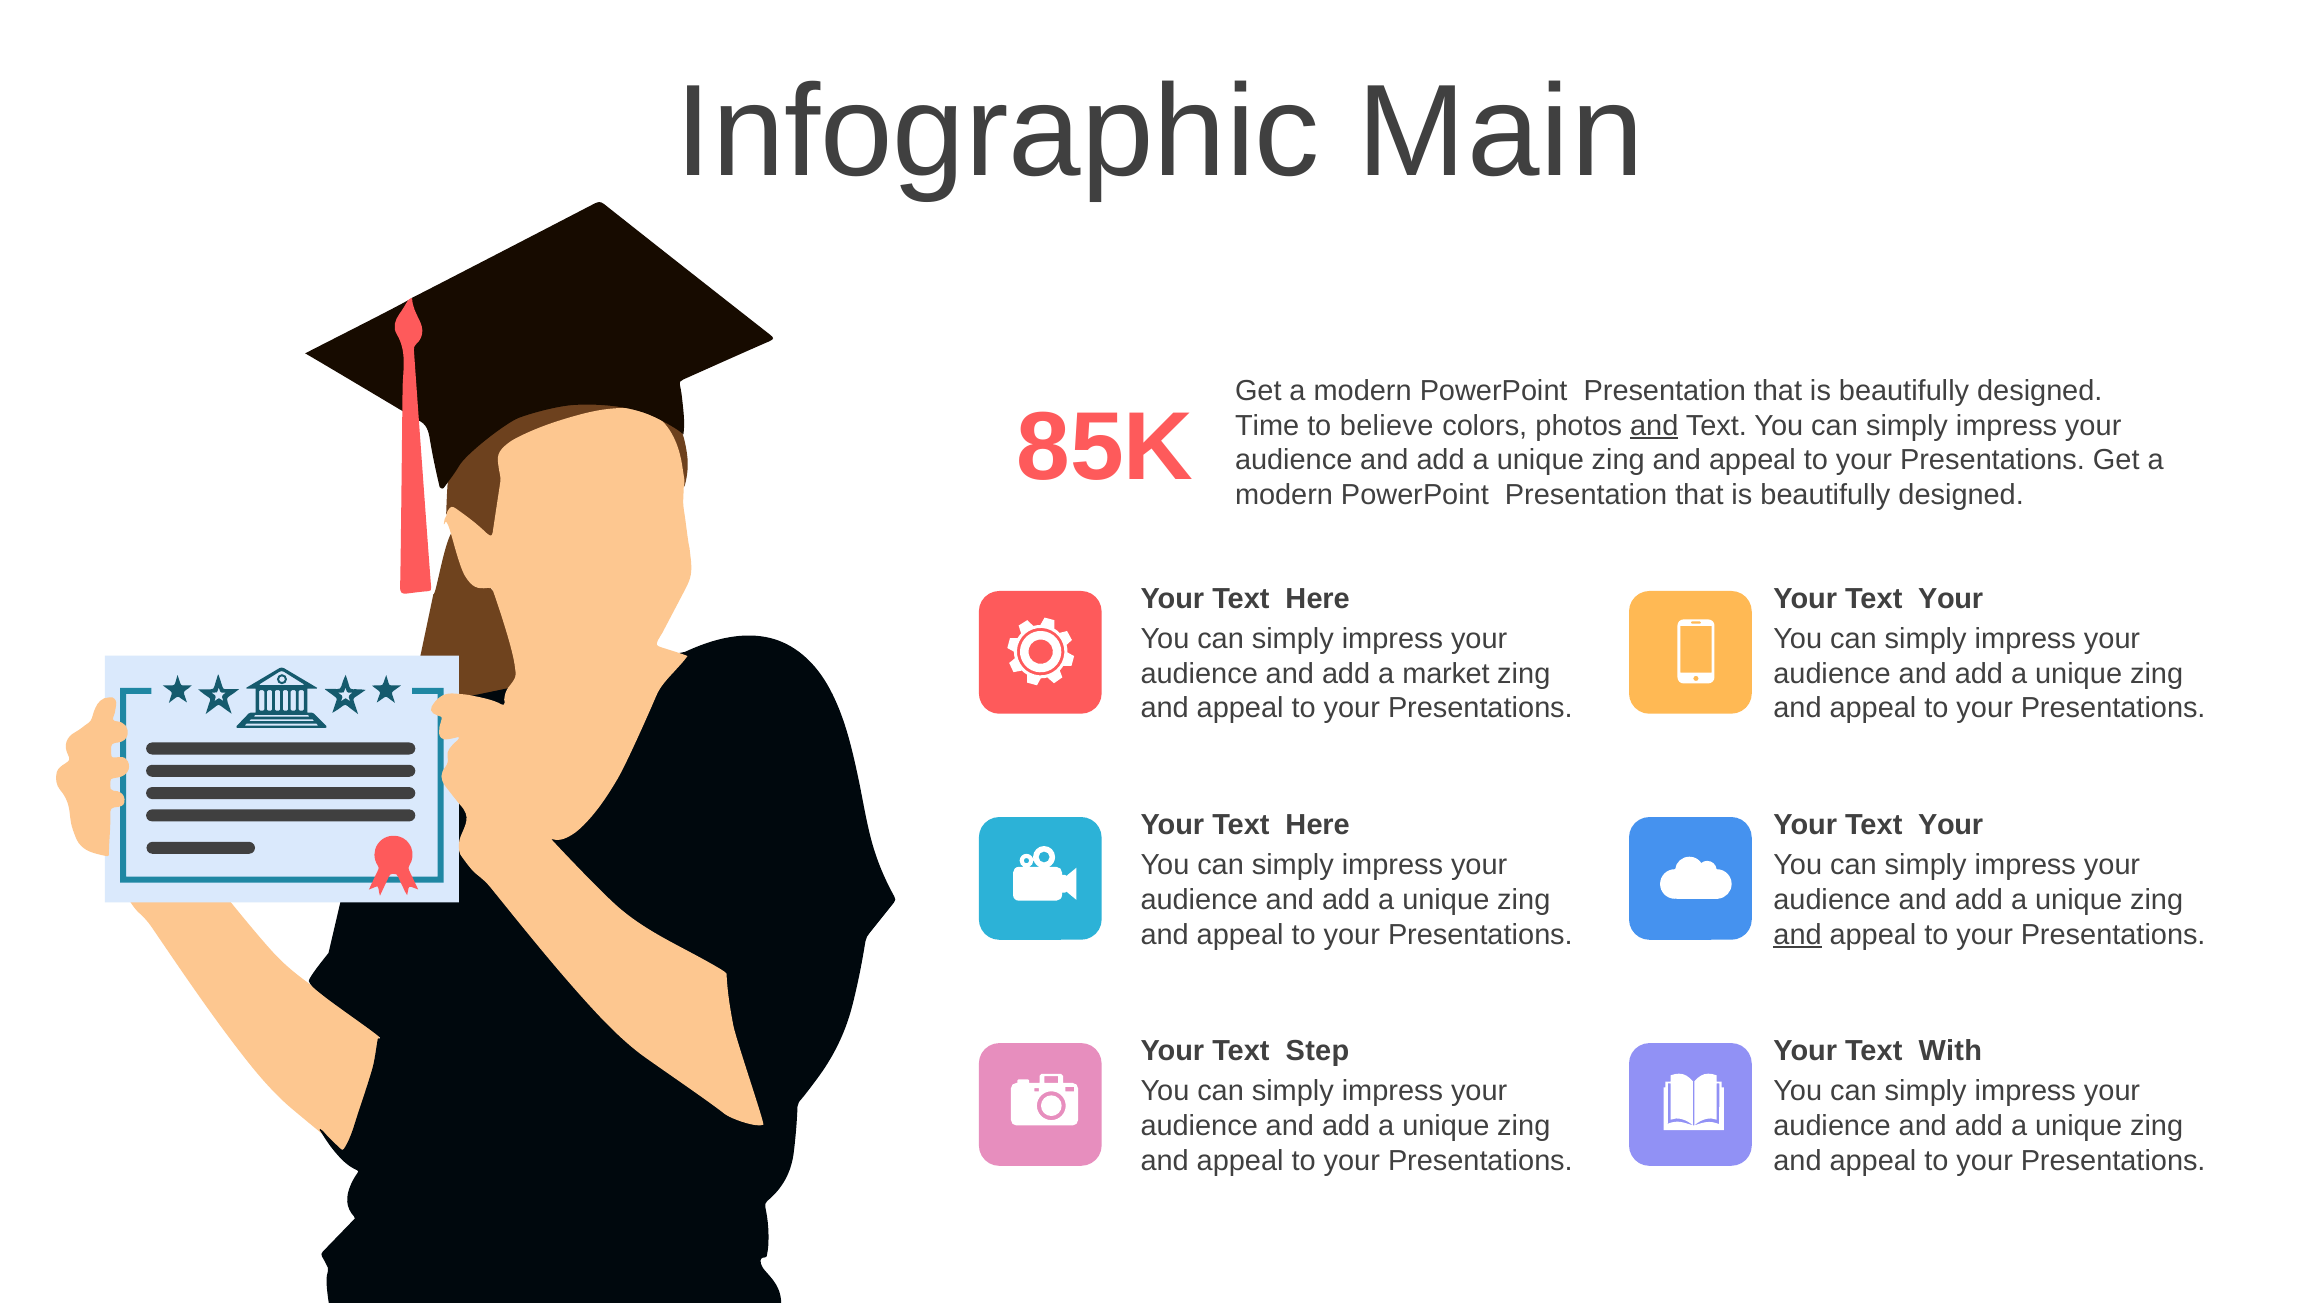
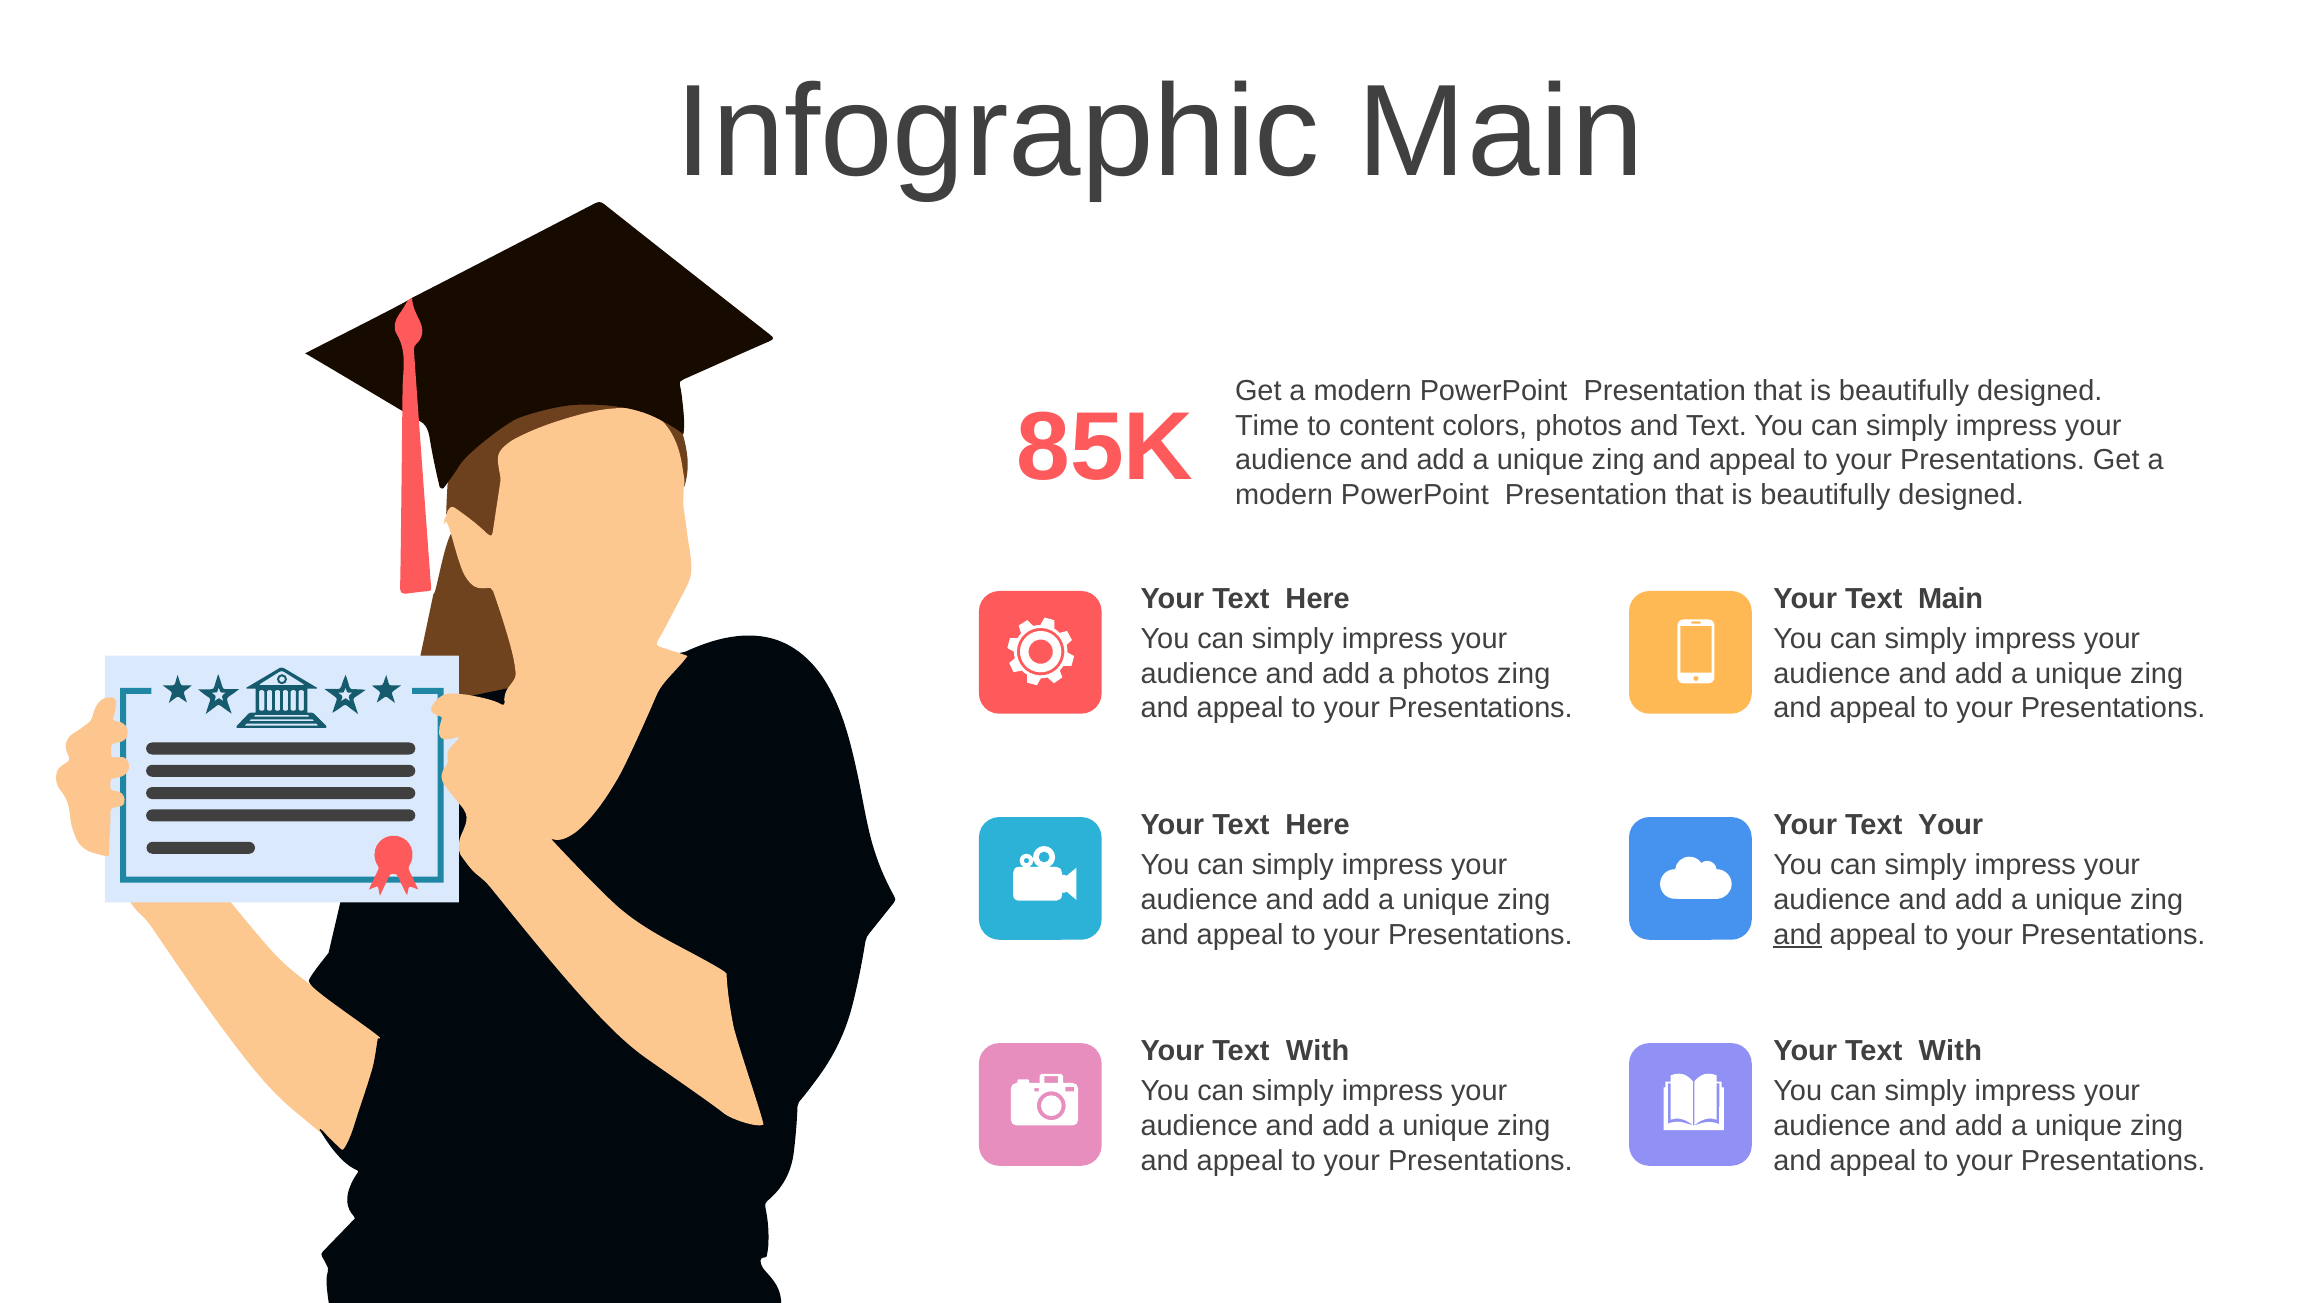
believe: believe -> content
and at (1654, 426) underline: present -> none
Your at (1951, 599): Your -> Main
a market: market -> photos
Step at (1317, 1051): Step -> With
